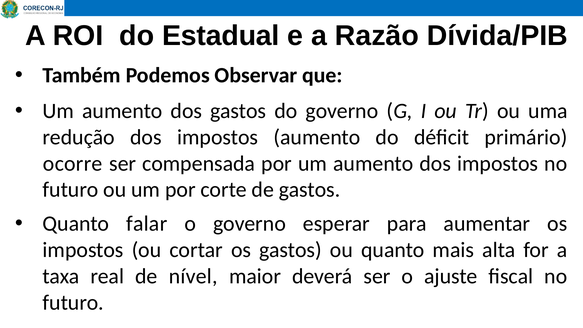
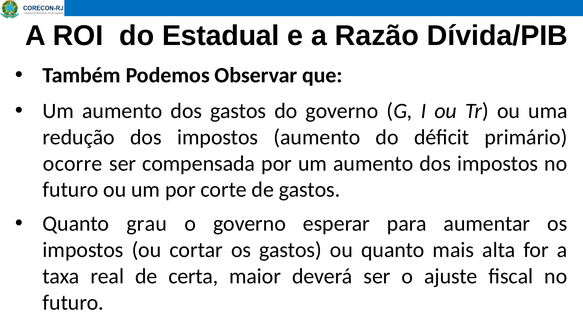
falar: falar -> grau
nível: nível -> certa
